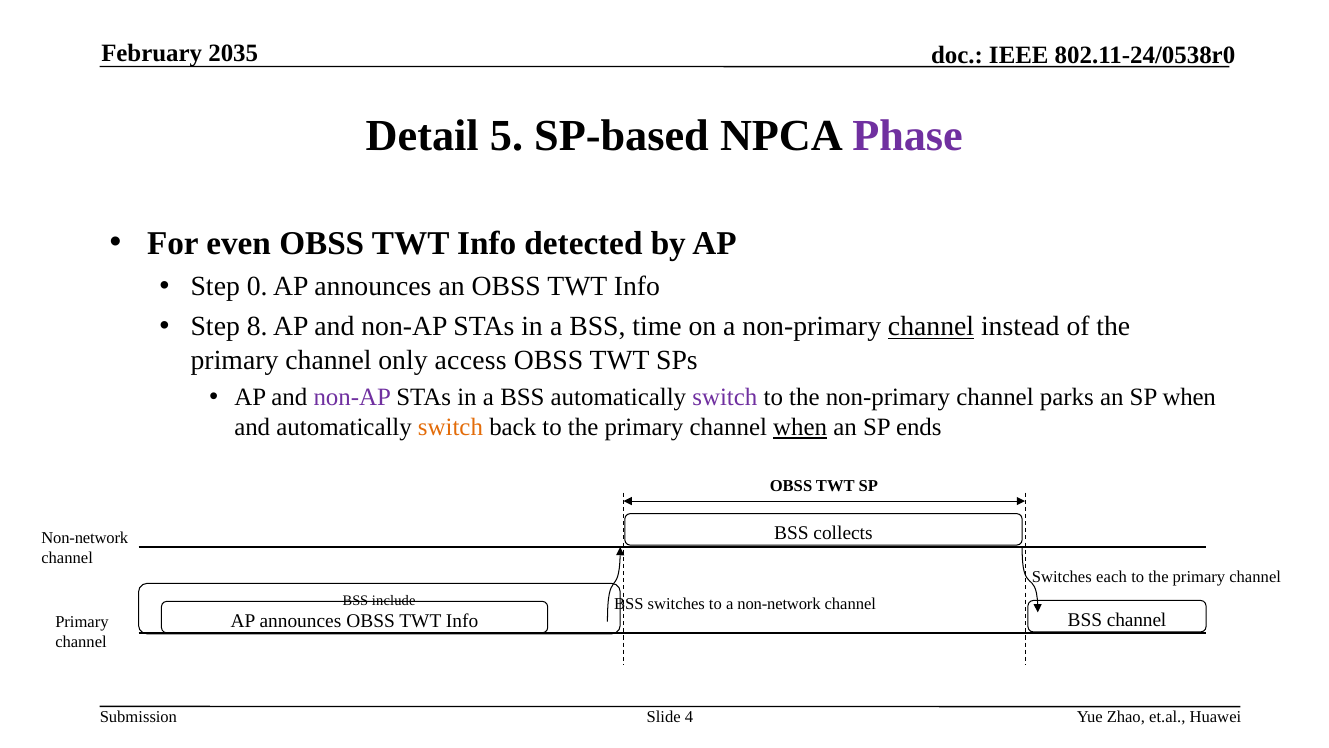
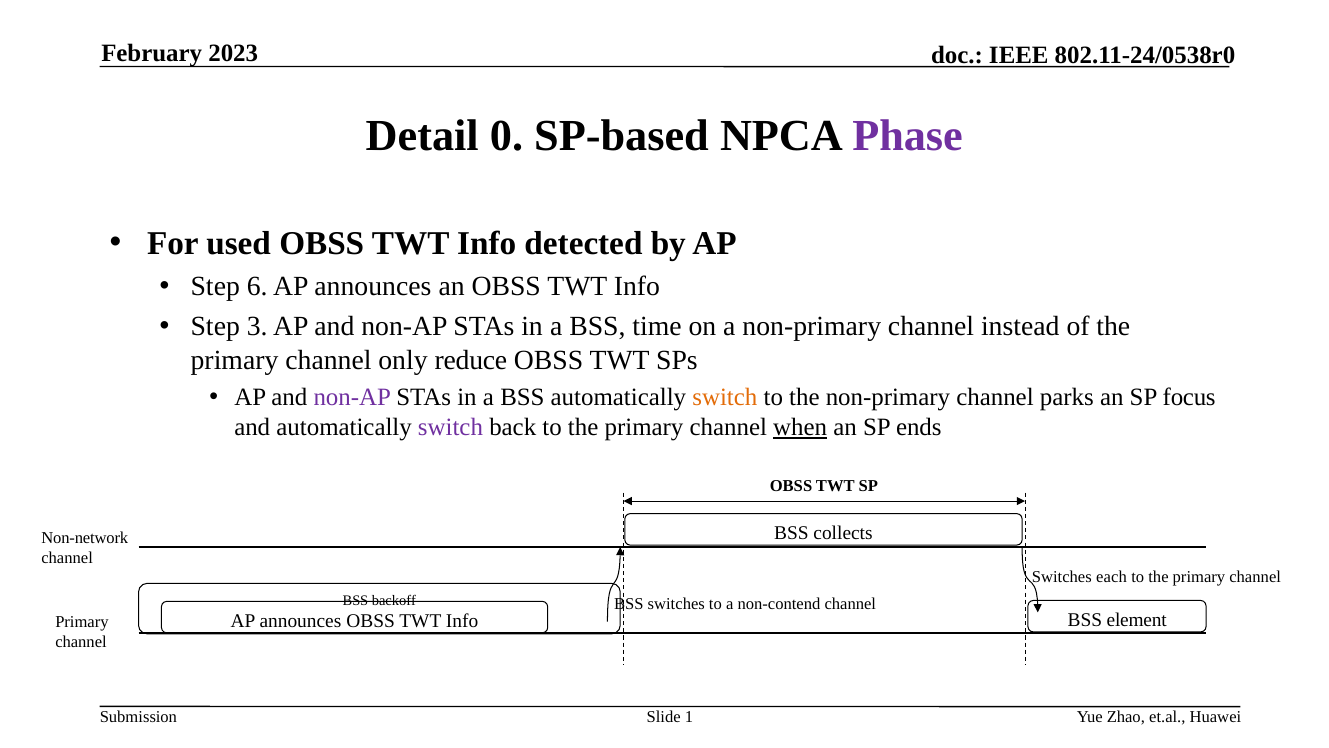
2035: 2035 -> 2023
5: 5 -> 0
even: even -> used
0: 0 -> 6
8: 8 -> 3
channel at (931, 326) underline: present -> none
access: access -> reduce
switch at (725, 397) colour: purple -> orange
SP when: when -> focus
switch at (450, 427) colour: orange -> purple
include: include -> backoff
a non-network: non-network -> non-contend
BSS channel: channel -> element
4: 4 -> 1
